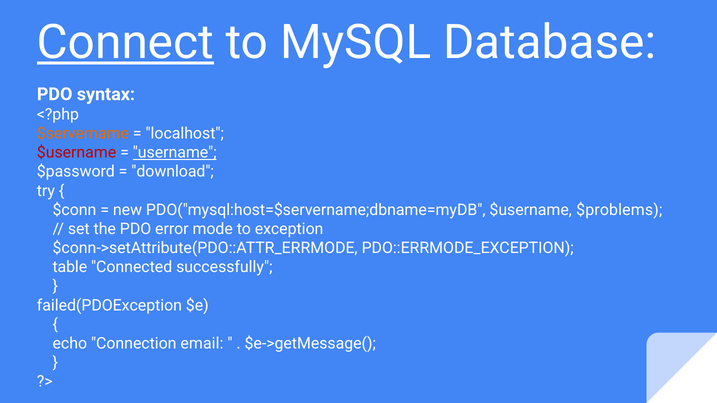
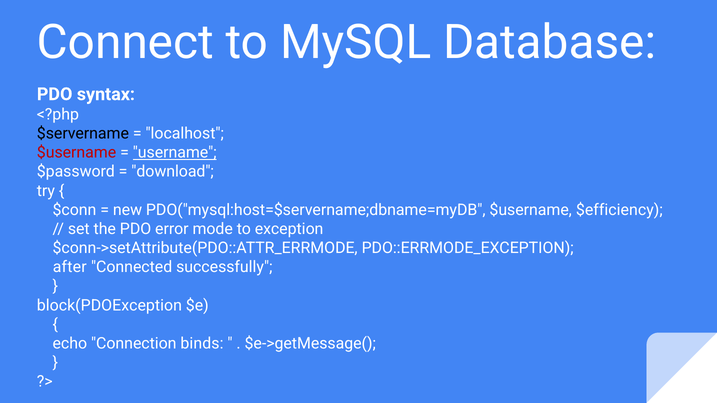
Connect underline: present -> none
$servername colour: orange -> black
$problems: $problems -> $efficiency
table: table -> after
failed(PDOException: failed(PDOException -> block(PDOException
email: email -> binds
